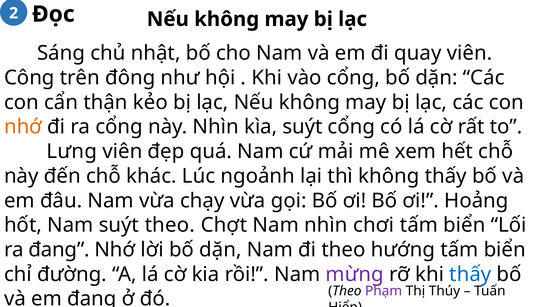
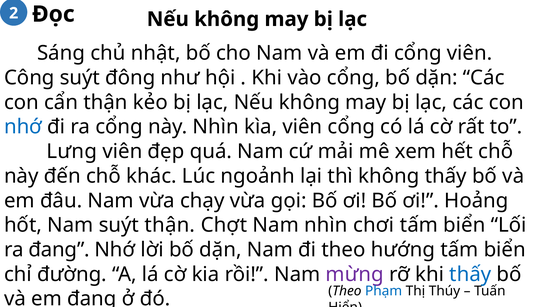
đi quay: quay -> cổng
Công trên: trên -> suýt
nhớ at (23, 127) colour: orange -> blue
kìa suýt: suýt -> viên
suýt theo: theo -> thận
Phạm colour: purple -> blue
